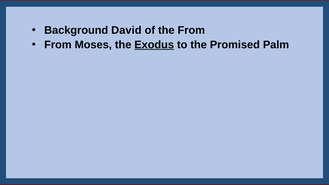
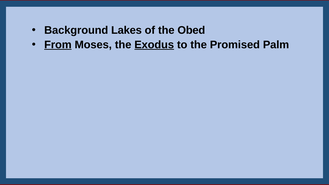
David: David -> Lakes
the From: From -> Obed
From at (58, 45) underline: none -> present
